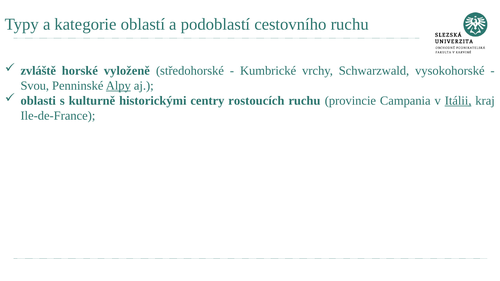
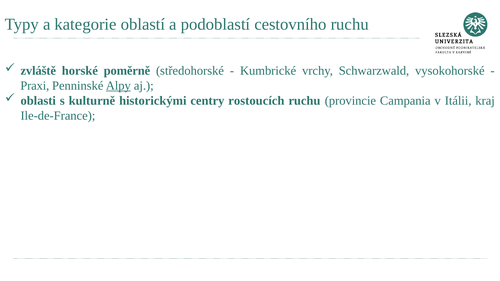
vyloženě: vyloženě -> poměrně
Svou: Svou -> Praxi
Itálii underline: present -> none
